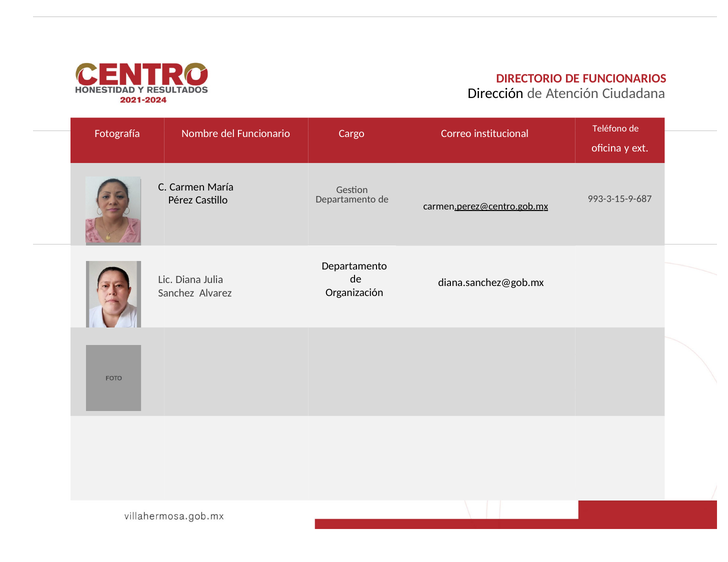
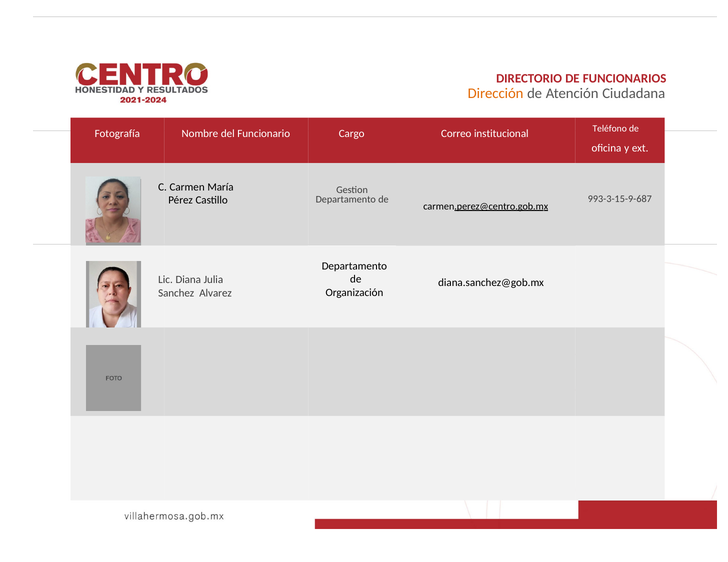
Dirección colour: black -> orange
